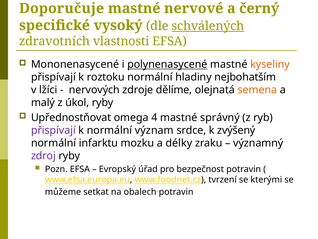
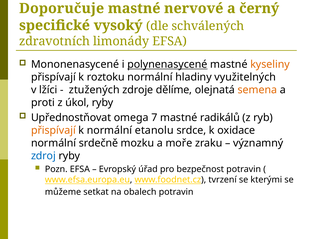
schválených underline: present -> none
vlastnosti: vlastnosti -> limonády
nejbohatším: nejbohatším -> využitelných
nervových: nervových -> ztužených
malý: malý -> proti
4: 4 -> 7
správný: správný -> radikálů
přispívají at (53, 130) colour: purple -> orange
význam: význam -> etanolu
zvýšený: zvýšený -> oxidace
infarktu: infarktu -> srdečně
délky: délky -> moře
zdroj colour: purple -> blue
